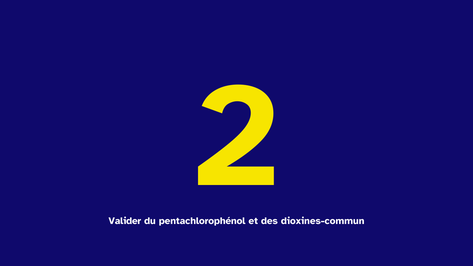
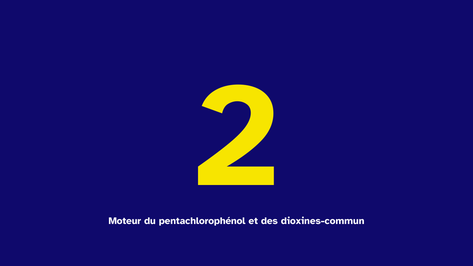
Valider: Valider -> Moteur
